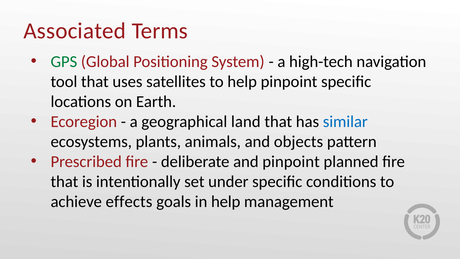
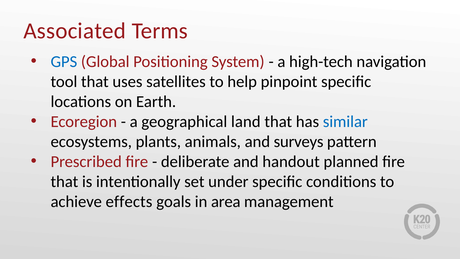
GPS colour: green -> blue
objects: objects -> surveys
and pinpoint: pinpoint -> handout
in help: help -> area
